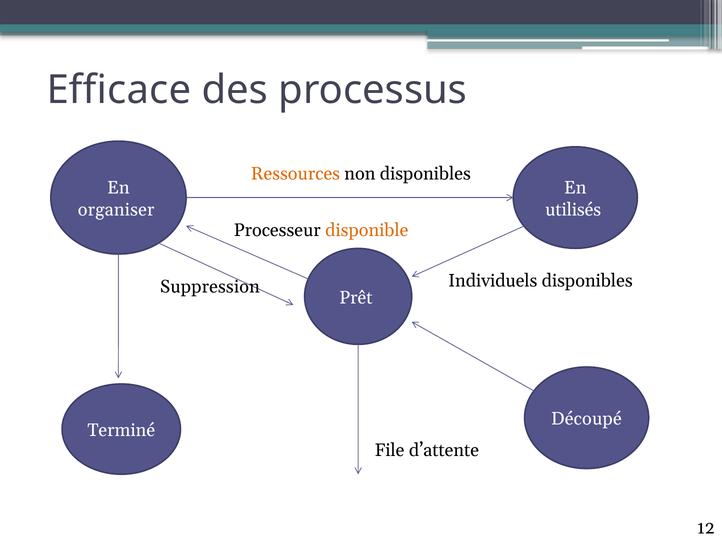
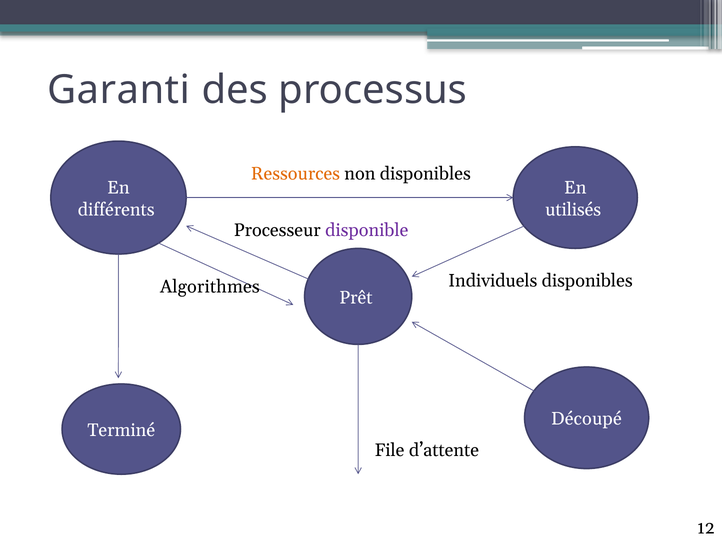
Efficace: Efficace -> Garanti
organiser: organiser -> différents
disponible colour: orange -> purple
Suppression: Suppression -> Algorithmes
